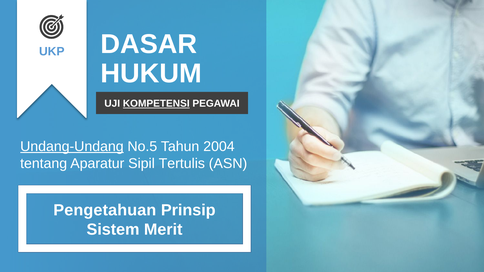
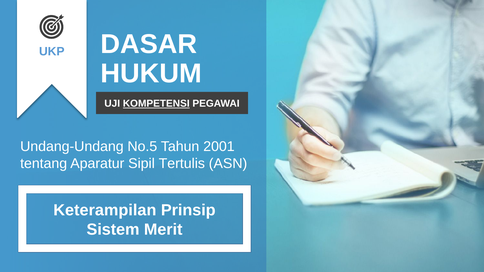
Undang-Undang underline: present -> none
2004: 2004 -> 2001
Pengetahuan: Pengetahuan -> Keterampilan
